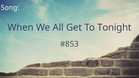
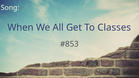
Tonight: Tonight -> Classes
